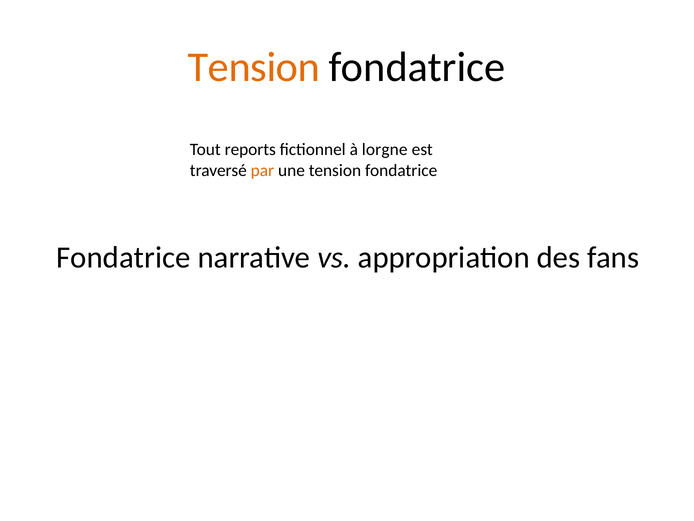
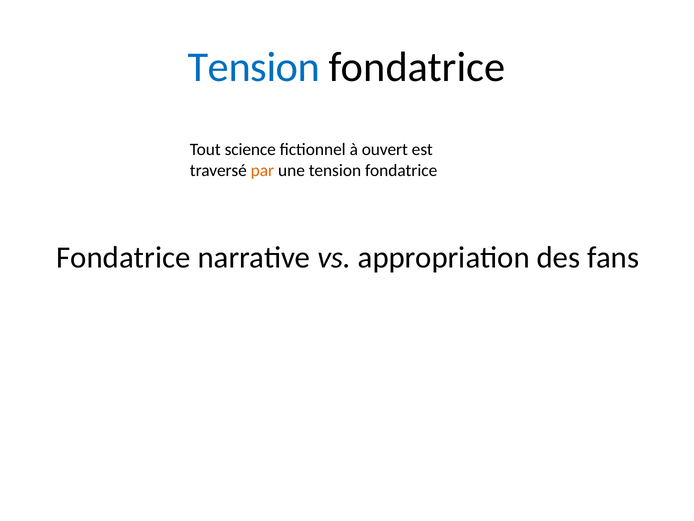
Tension at (254, 67) colour: orange -> blue
reports: reports -> science
lorgne: lorgne -> ouvert
